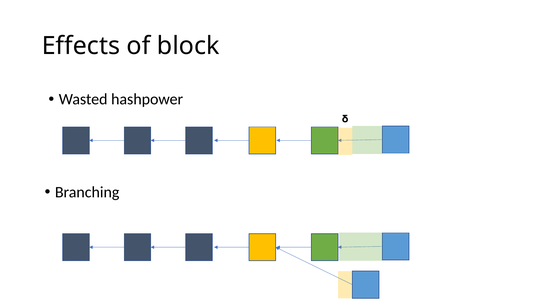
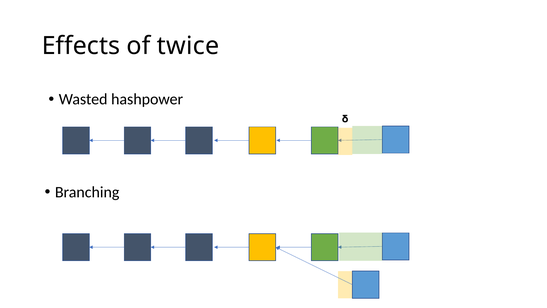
block: block -> twice
